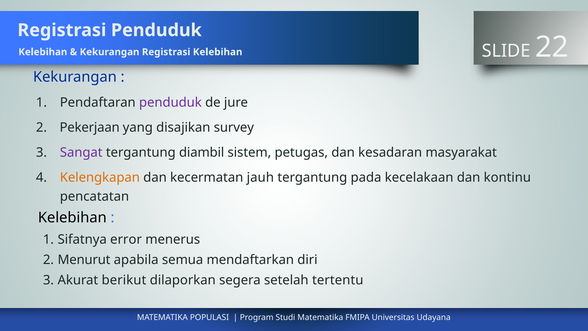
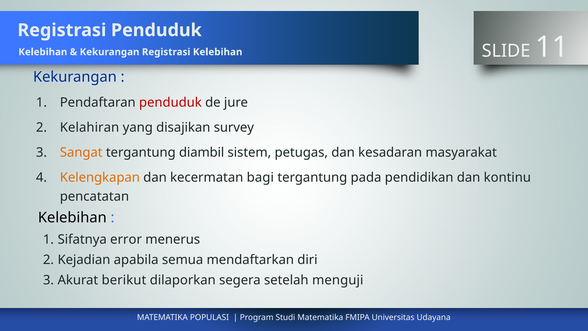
22: 22 -> 11
penduduk at (170, 103) colour: purple -> red
Pekerjaan: Pekerjaan -> Kelahiran
Sangat colour: purple -> orange
jauh: jauh -> bagi
kecelakaan: kecelakaan -> pendidikan
Menurut: Menurut -> Kejadian
tertentu: tertentu -> menguji
